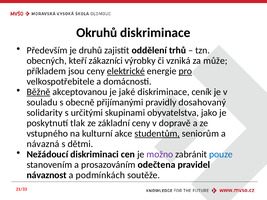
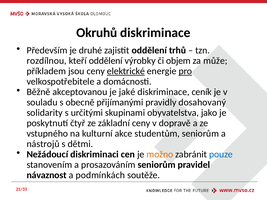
druhů: druhů -> druhé
obecných: obecných -> rozdílnou
kteří zákazníci: zákazníci -> oddělení
vzniká: vzniká -> objem
Běžně underline: present -> none
tlak: tlak -> čtyř
studentům underline: present -> none
návazná: návazná -> nástrojů
možno colour: purple -> orange
prosazováním odečtena: odečtena -> seniorům
